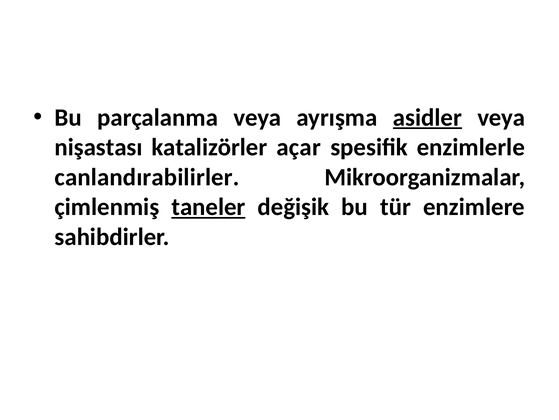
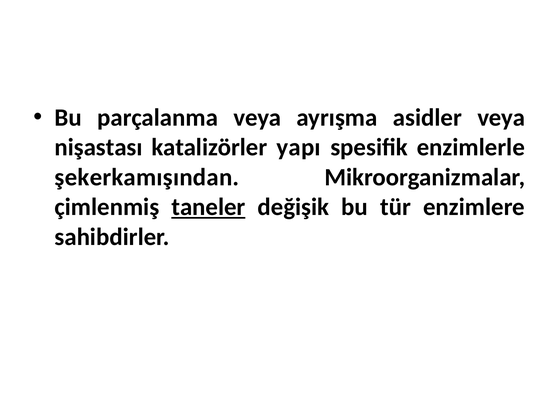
asidler underline: present -> none
açar: açar -> yapı
canlandırabilirler: canlandırabilirler -> şekerkamışından
